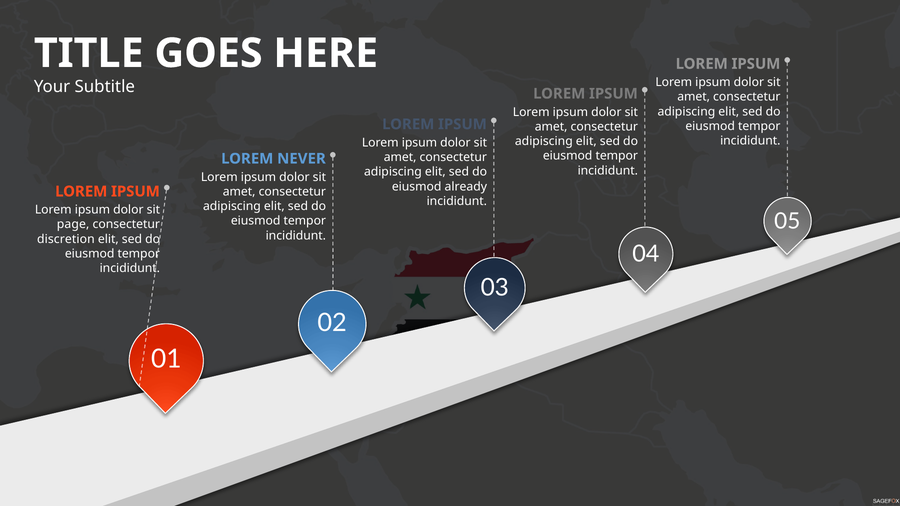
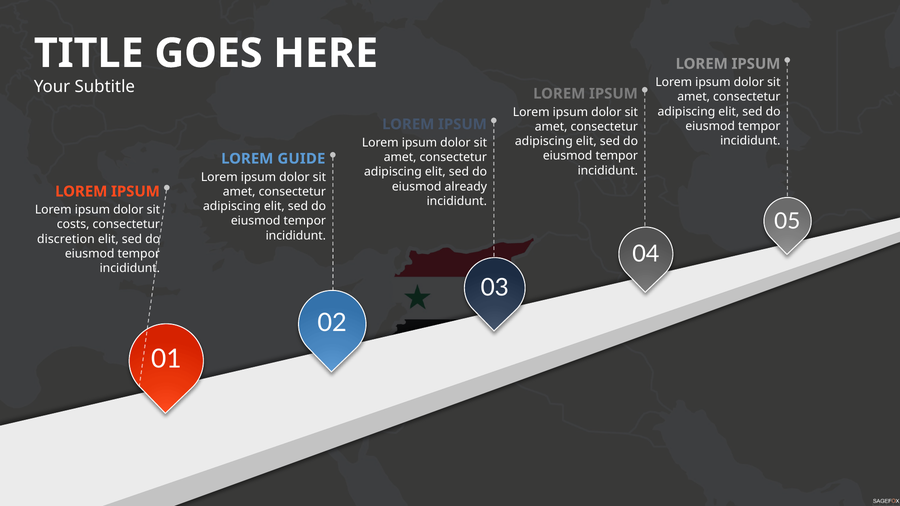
NEVER: NEVER -> GUIDE
page: page -> costs
